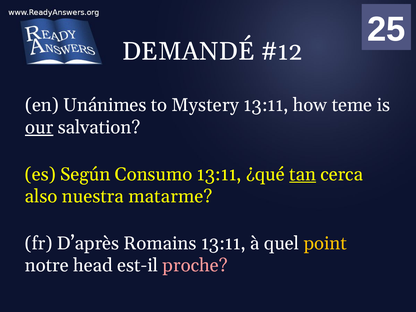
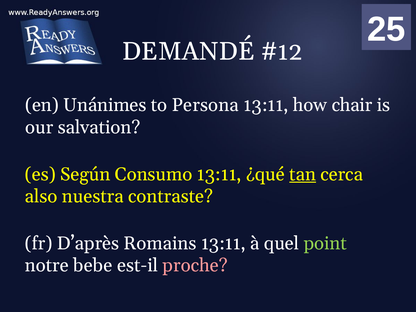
Mystery: Mystery -> Persona
teme: teme -> chair
our underline: present -> none
matarme: matarme -> contraste
point colour: yellow -> light green
head: head -> bebe
